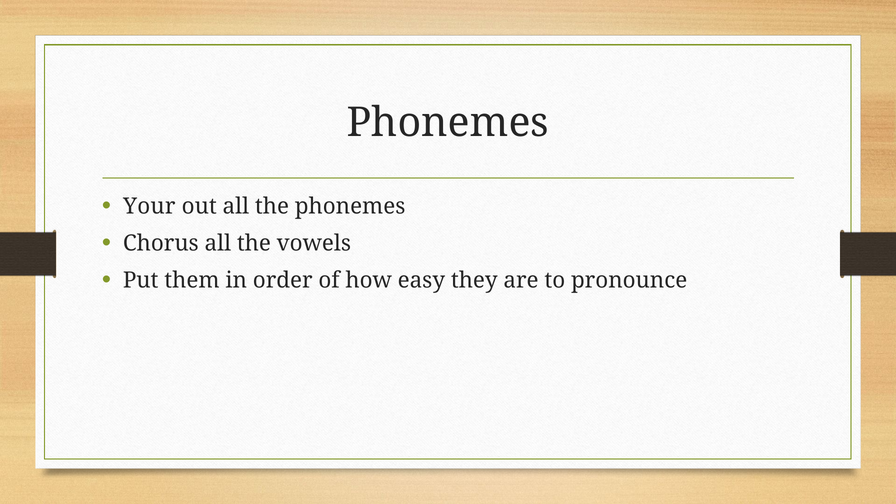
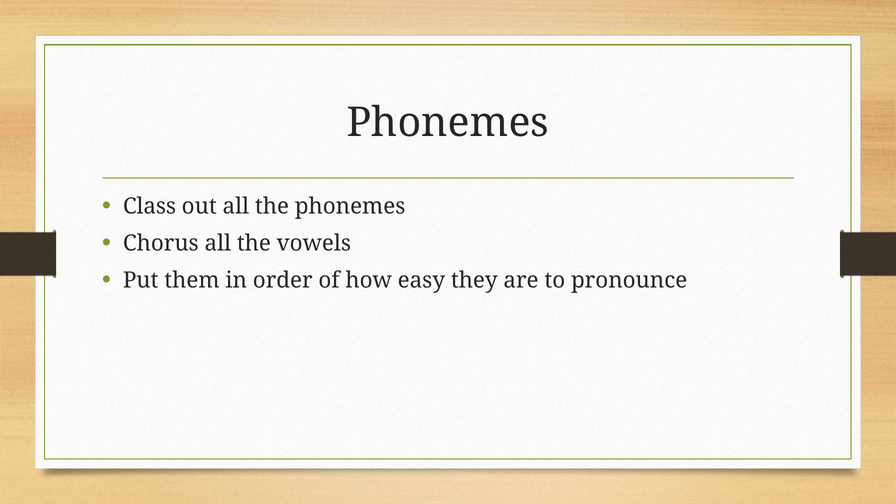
Your: Your -> Class
